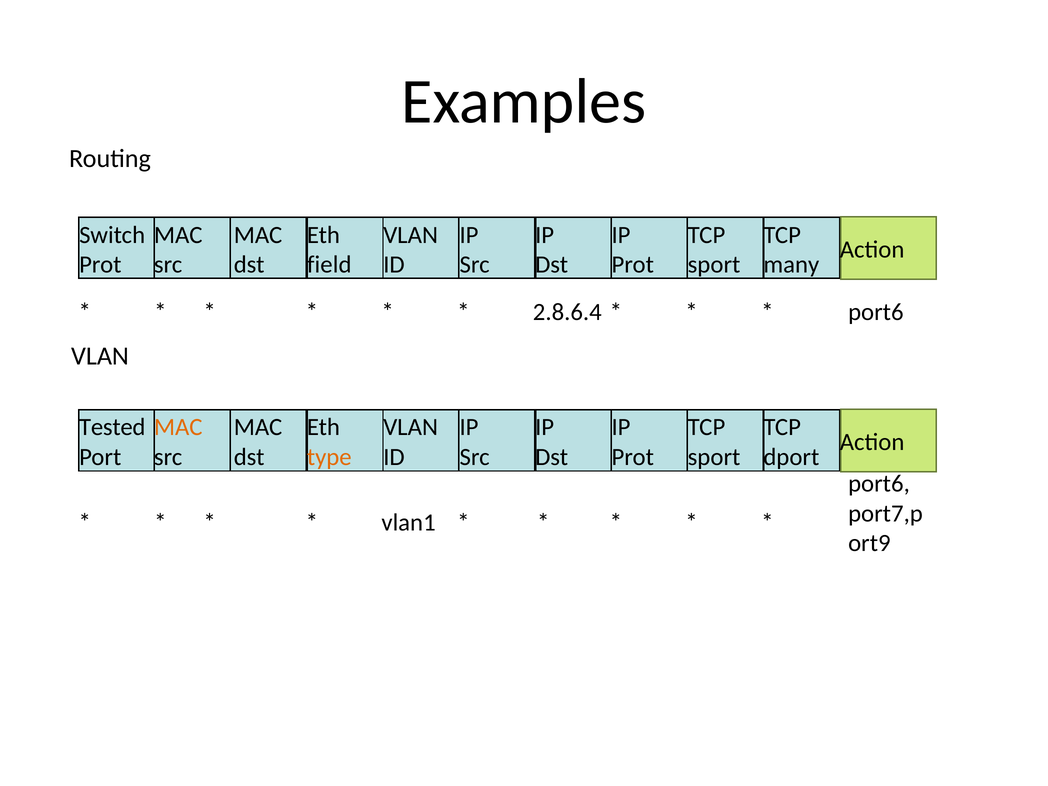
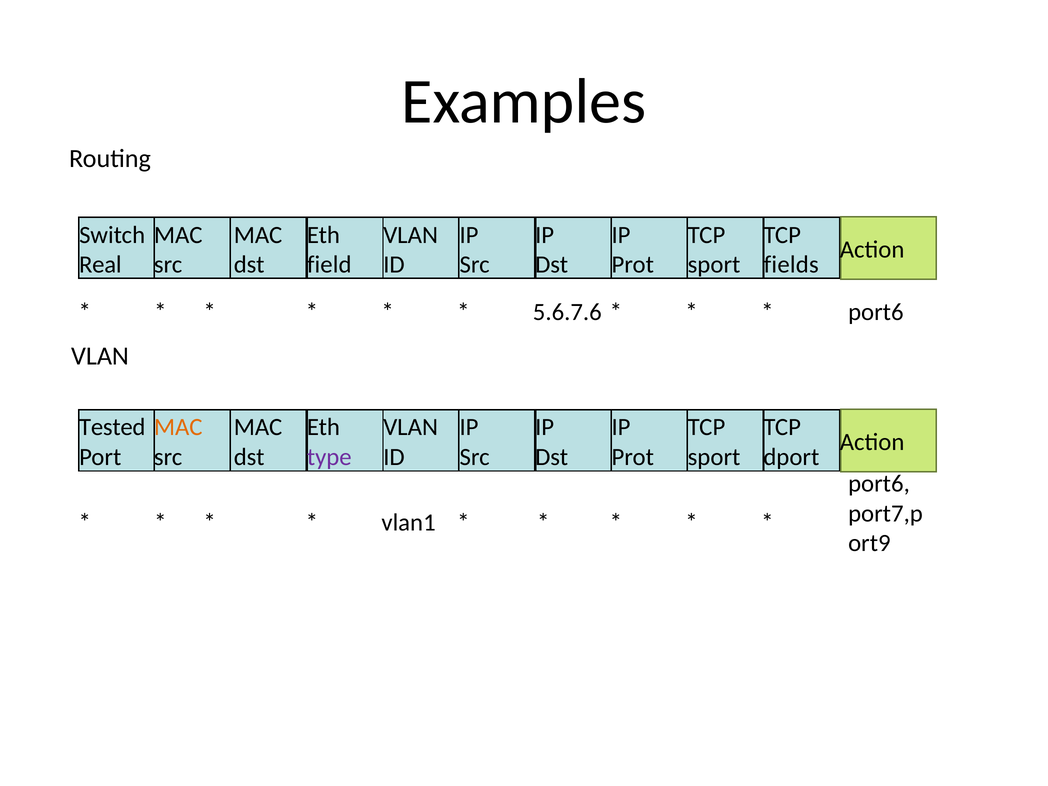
Prot at (100, 265): Prot -> Real
many: many -> fields
2.8.6.4: 2.8.6.4 -> 5.6.7.6
type colour: orange -> purple
